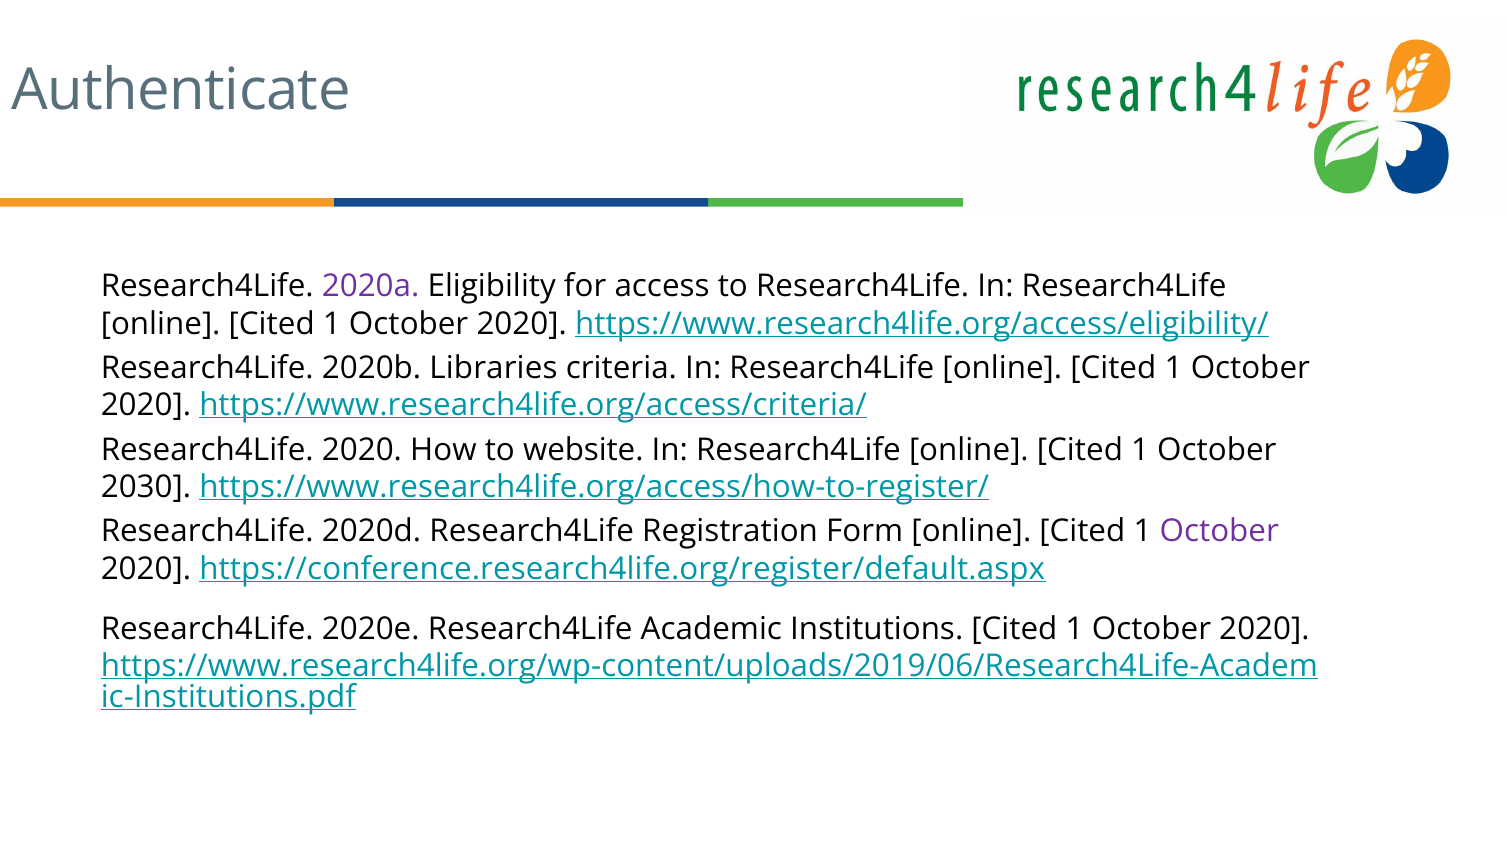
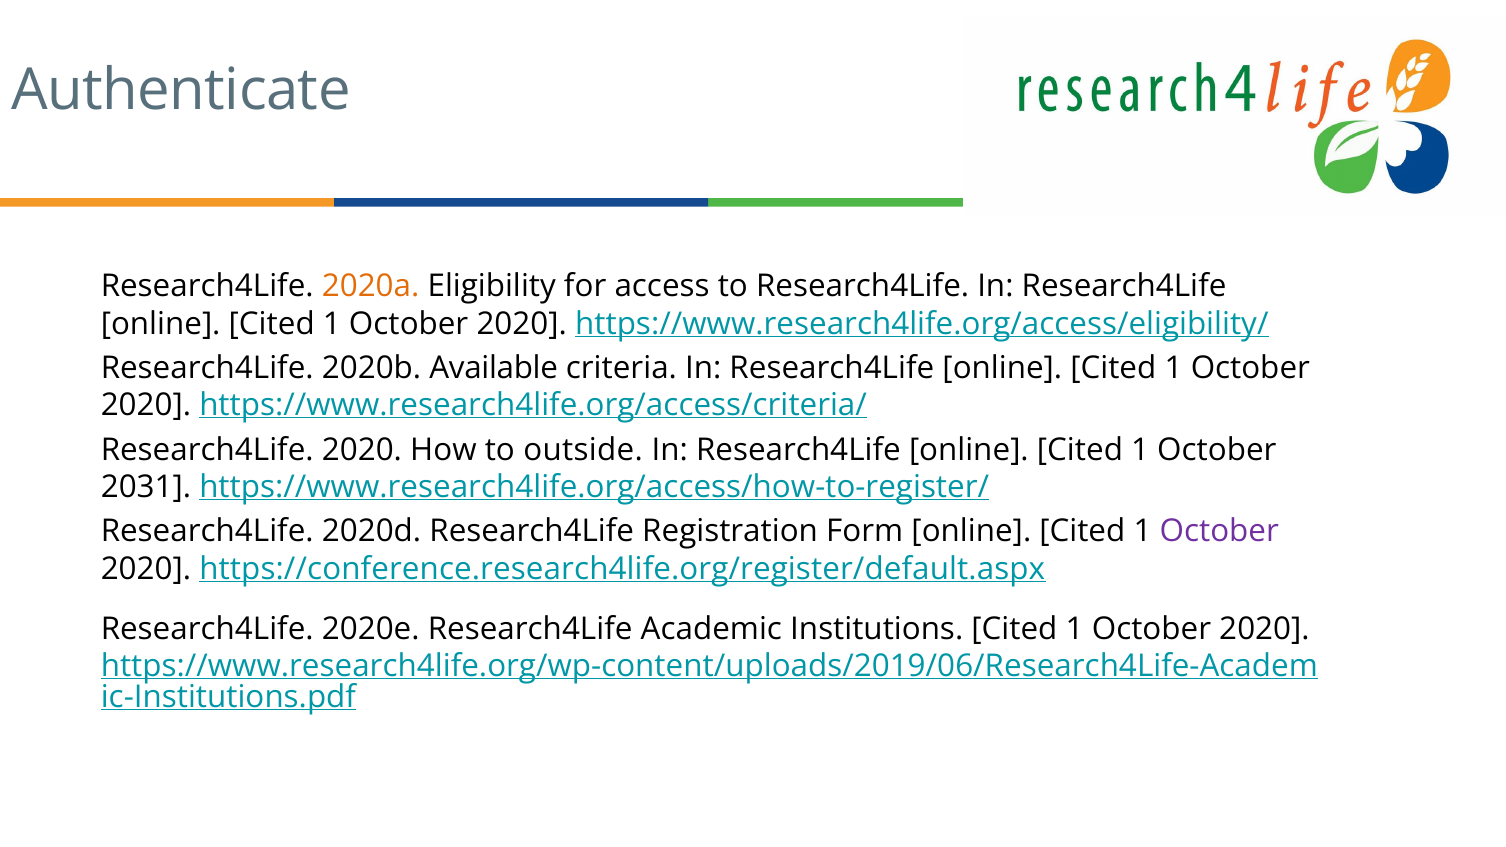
2020a colour: purple -> orange
Libraries: Libraries -> Available
website: website -> outside
2030: 2030 -> 2031
